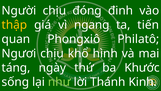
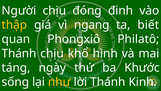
tiến: tiến -> biết
Ngươi at (19, 53): Ngươi -> Thánh
như colour: light green -> yellow
